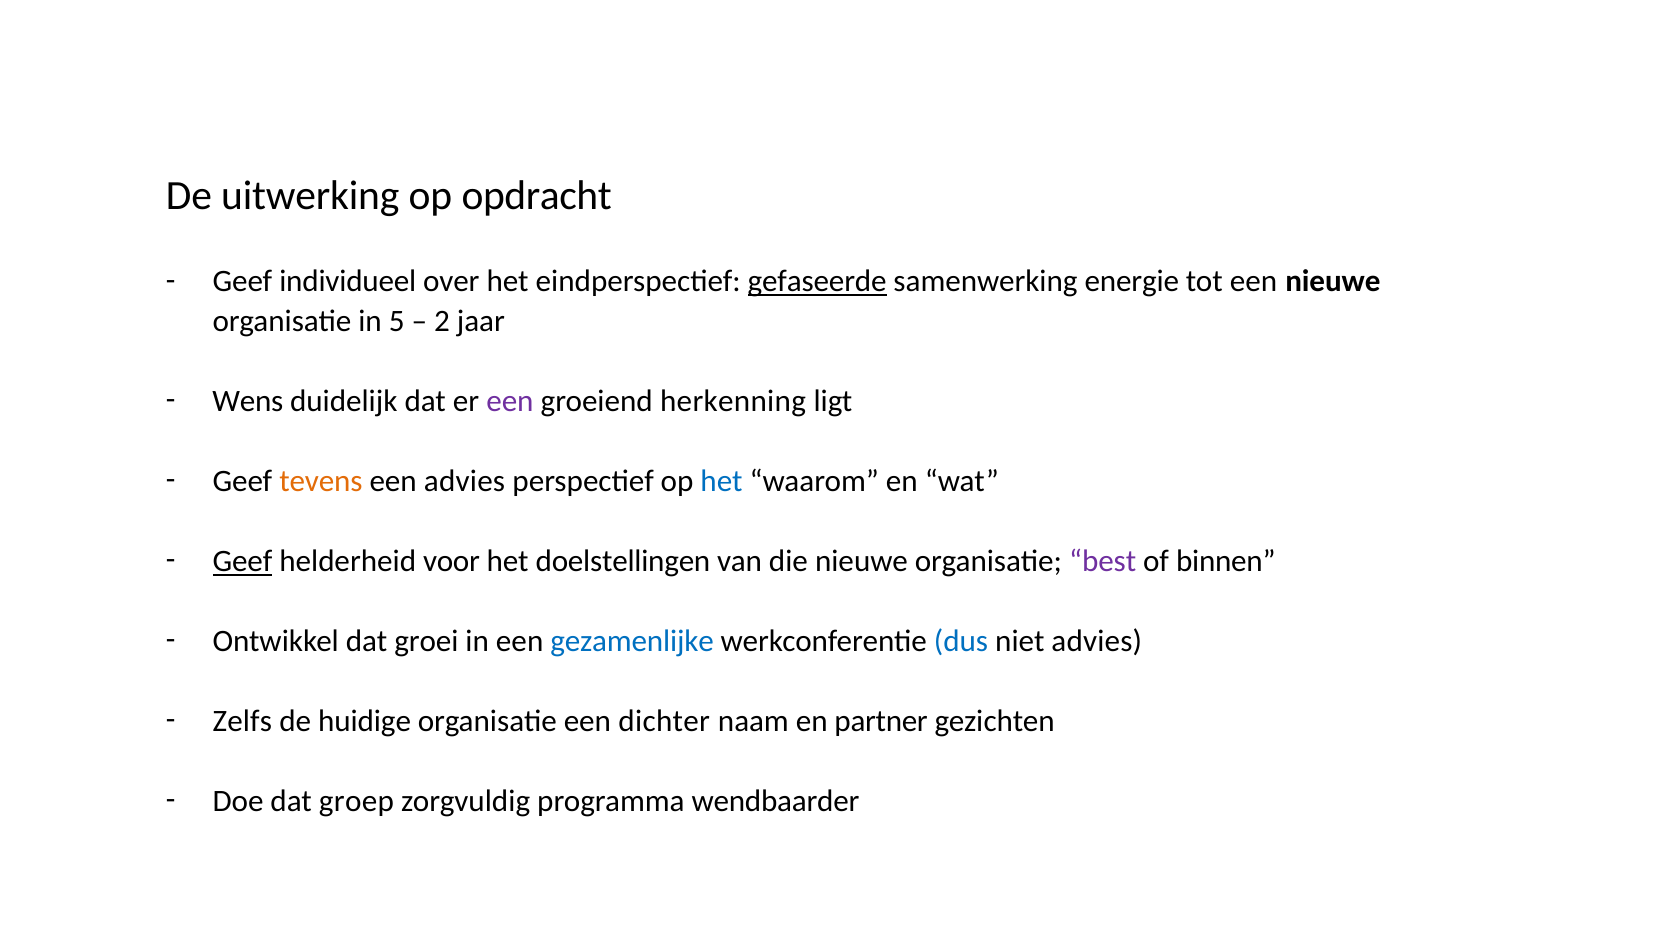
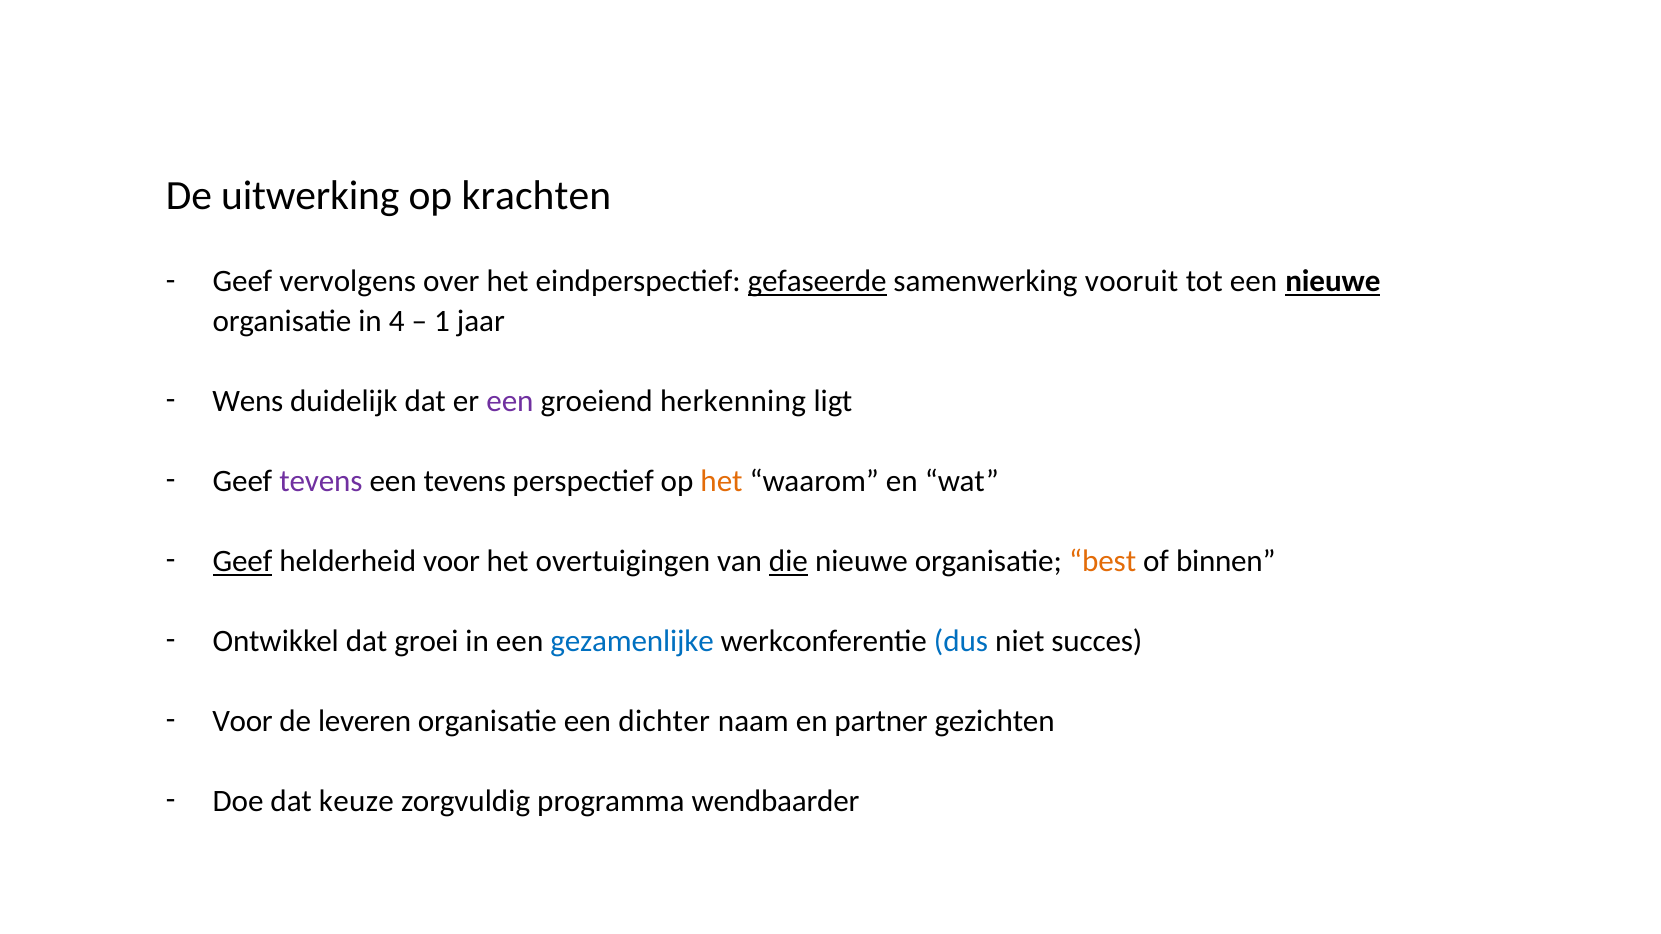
opdracht: opdracht -> krachten
individueel: individueel -> vervolgens
energie: energie -> vooruit
nieuwe at (1333, 282) underline: none -> present
5: 5 -> 4
2: 2 -> 1
tevens at (321, 482) colour: orange -> purple
een advies: advies -> tevens
het at (722, 482) colour: blue -> orange
doelstellingen: doelstellingen -> overtuigingen
die underline: none -> present
best colour: purple -> orange
niet advies: advies -> succes
Zelfs at (242, 721): Zelfs -> Voor
huidige: huidige -> leveren
groep: groep -> keuze
